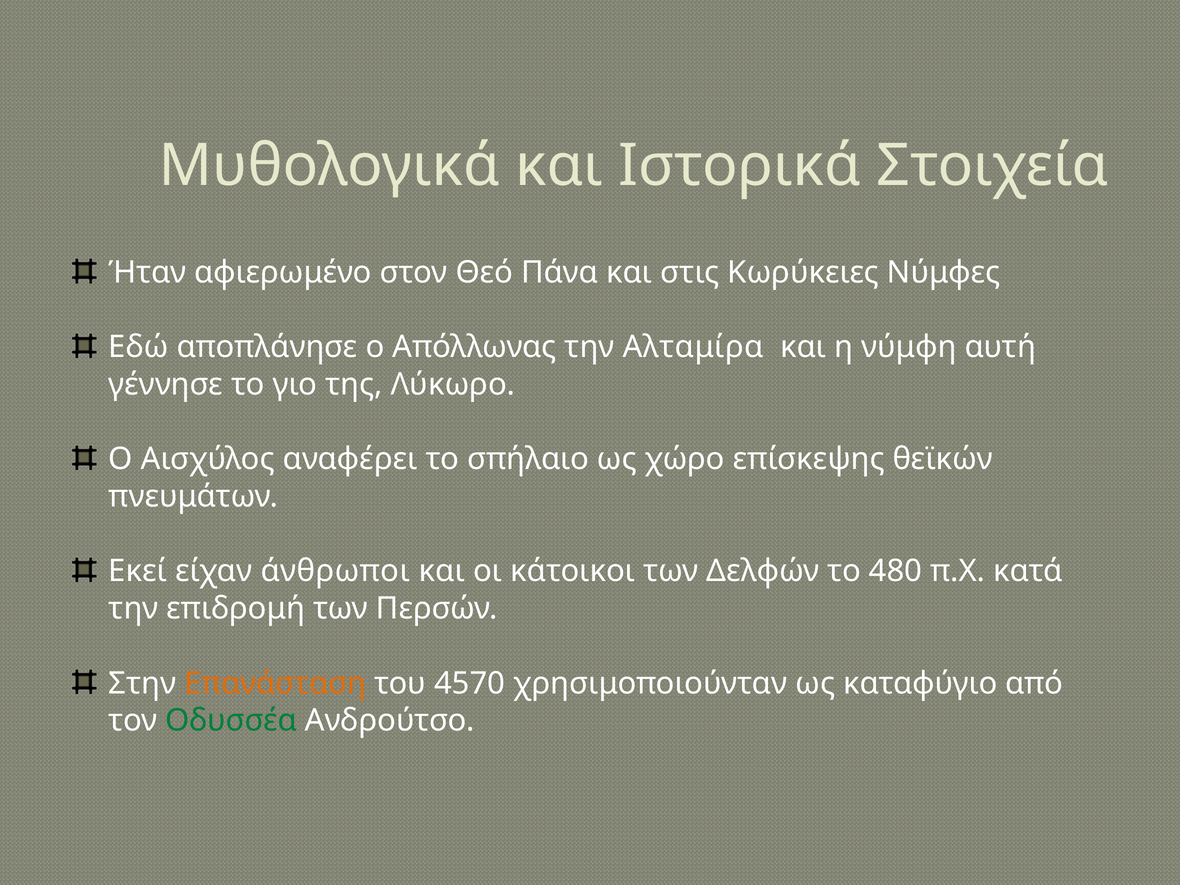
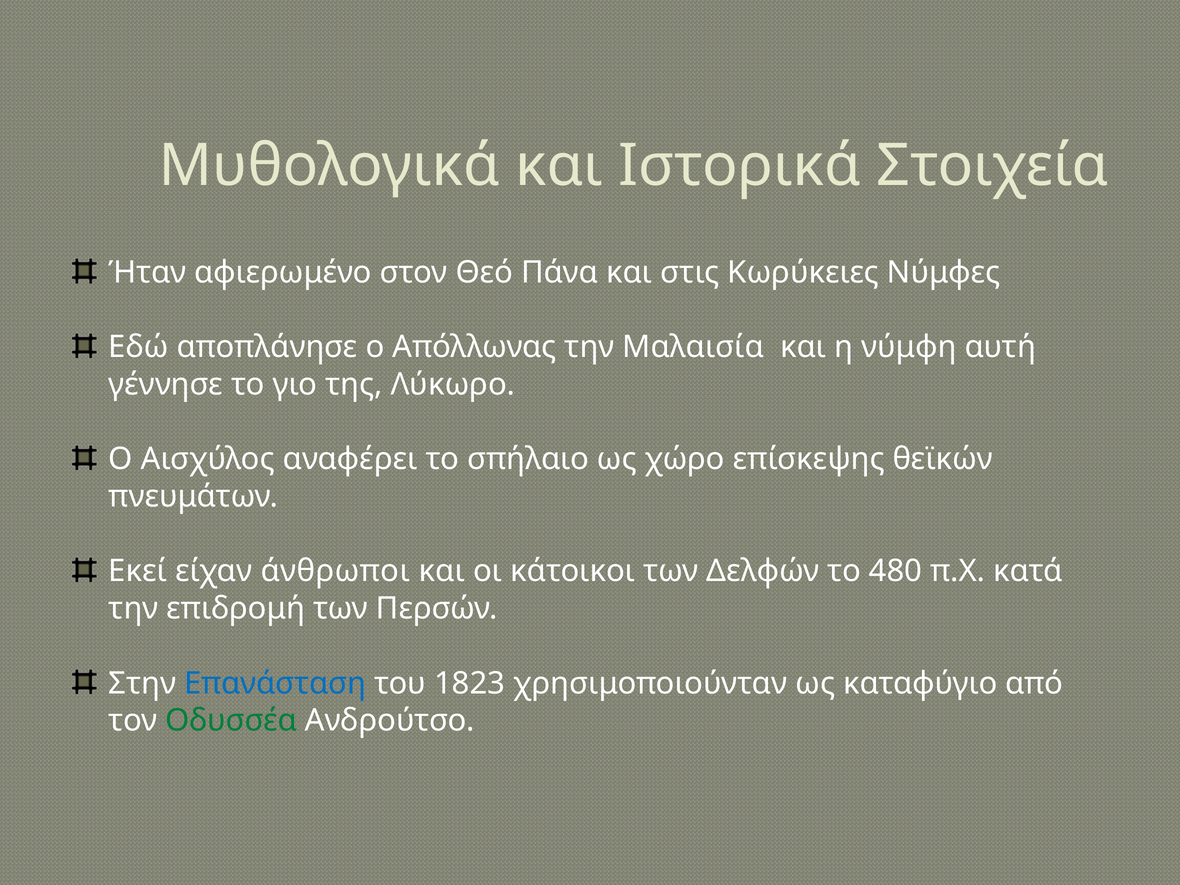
Αλταμίρα: Αλταμίρα -> Μαλαισία
Επανάσταση colour: orange -> blue
4570: 4570 -> 1823
